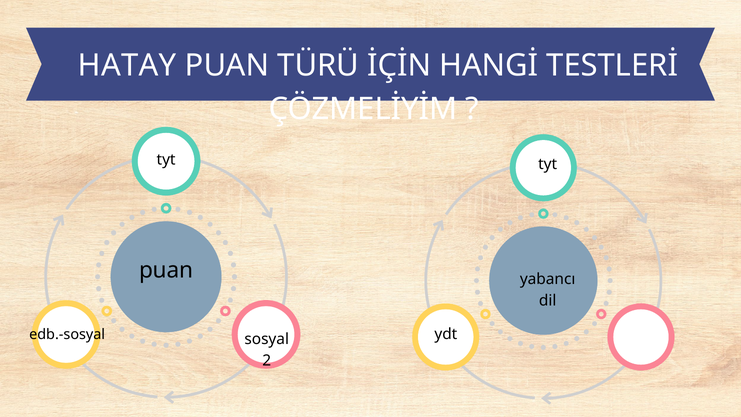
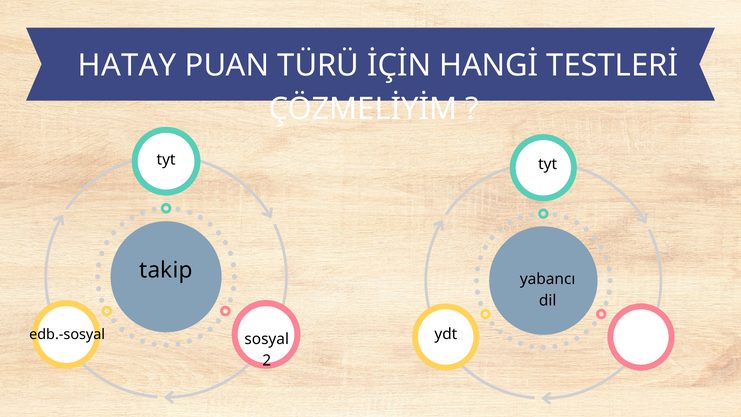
puan at (166, 270): puan -> takip
